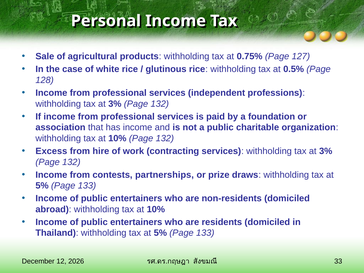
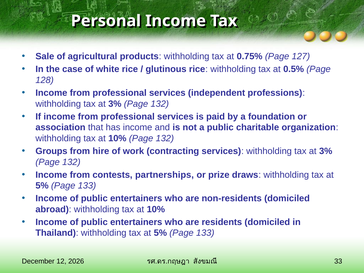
Excess: Excess -> Groups
